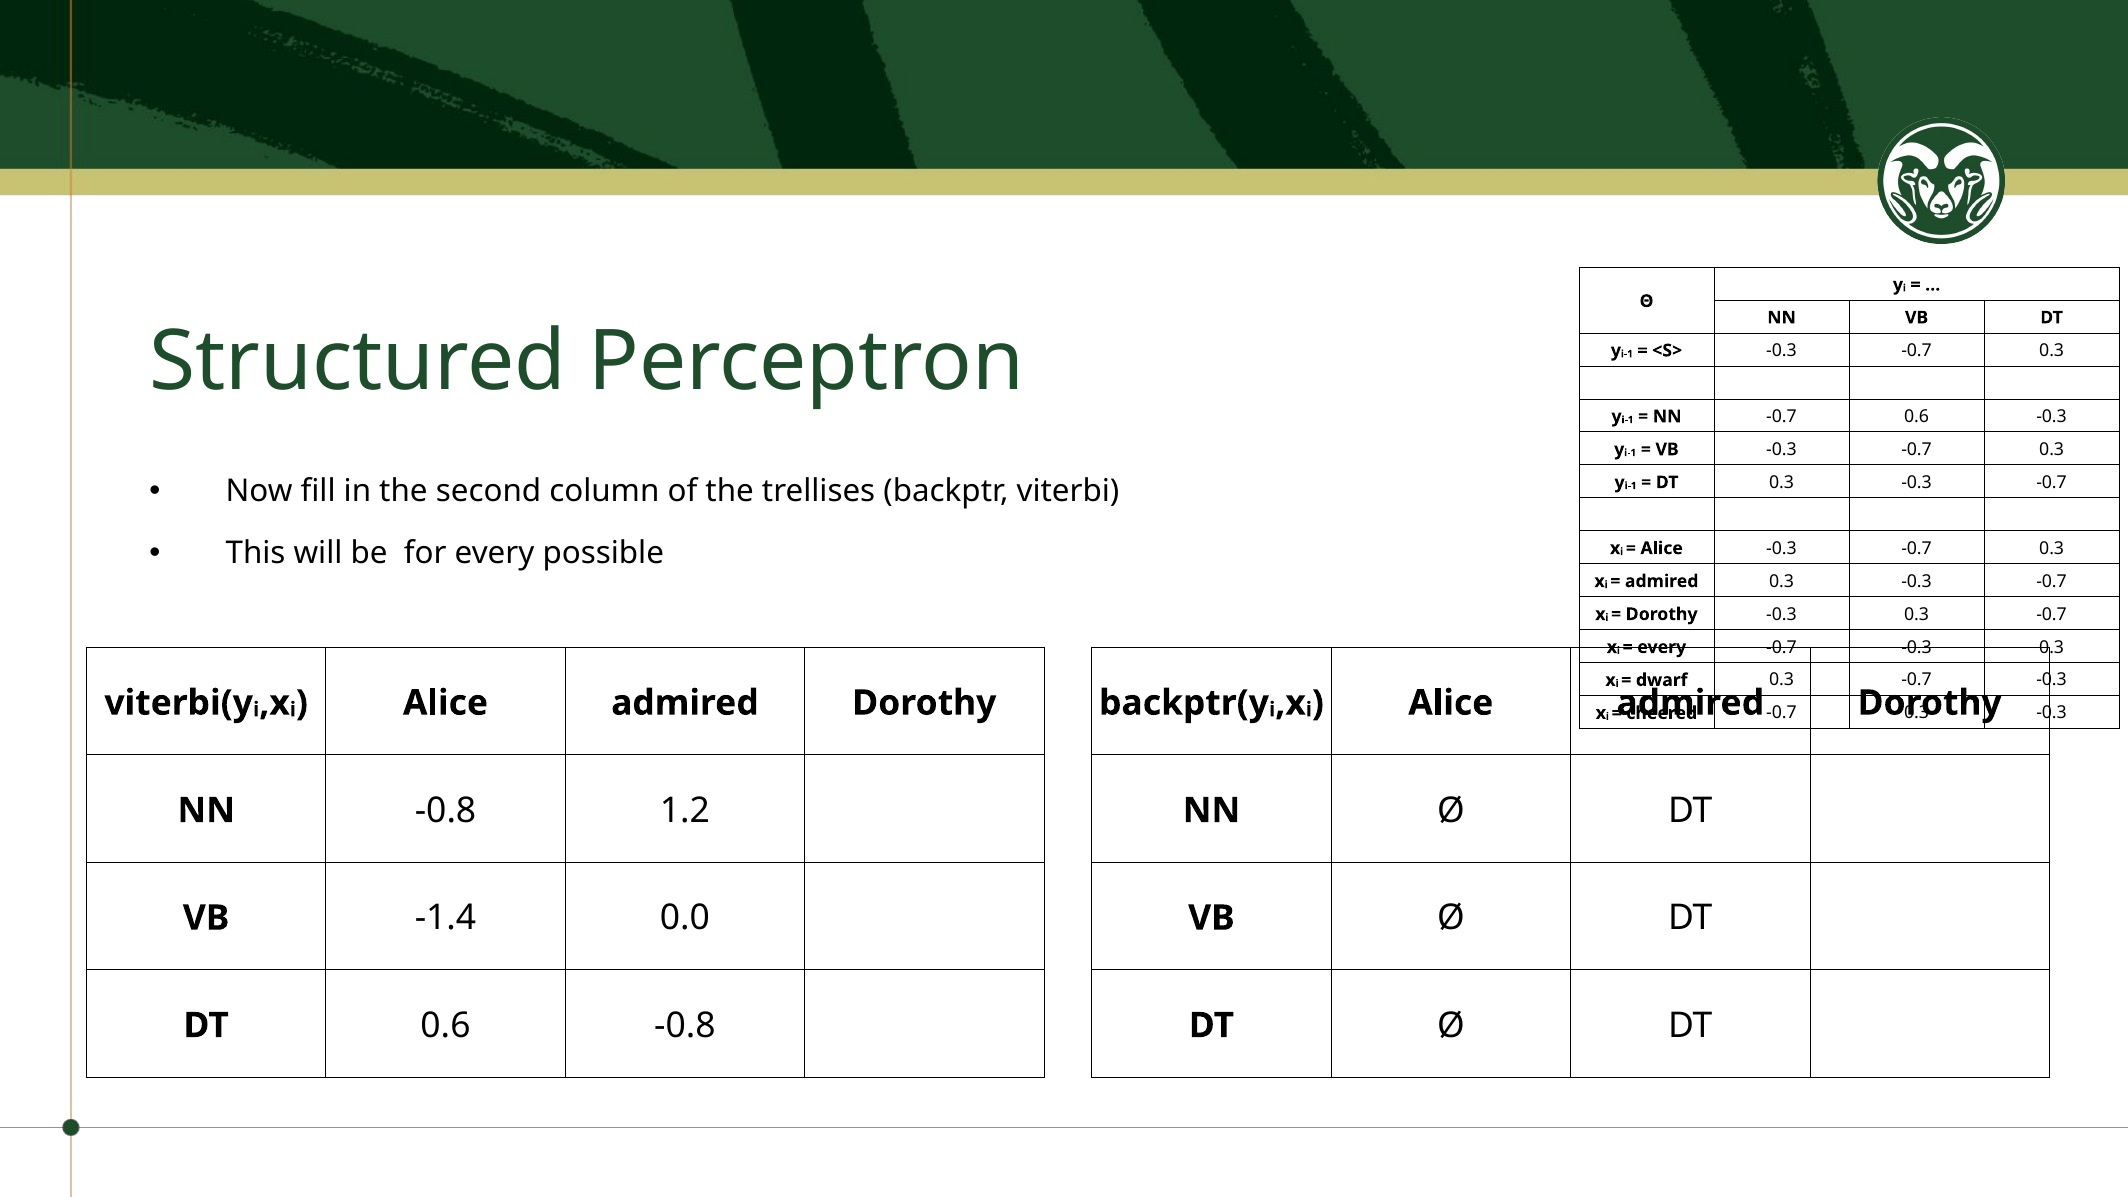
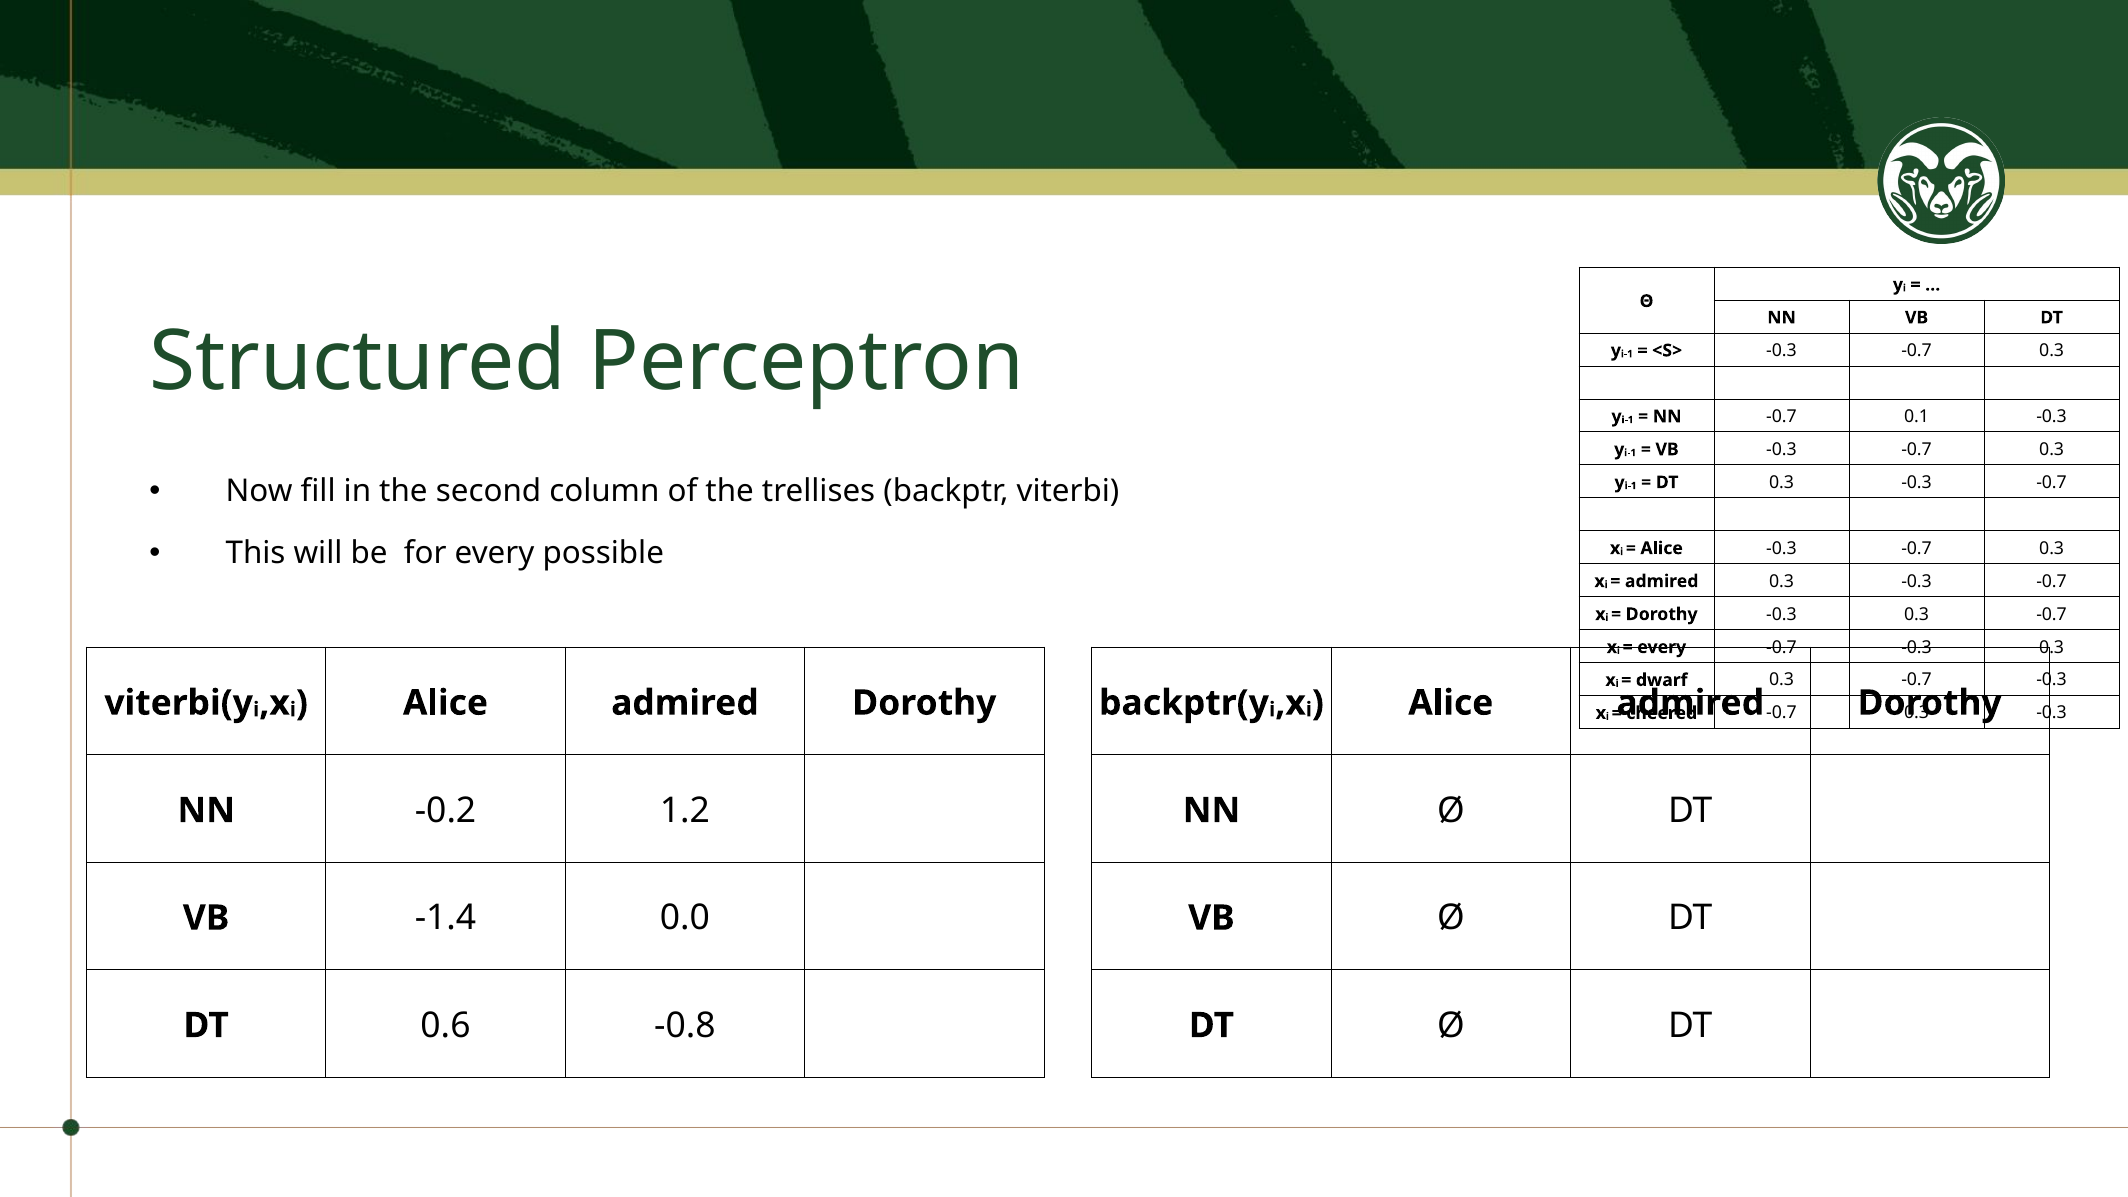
-0.7 0.6: 0.6 -> 0.1
NN -0.8: -0.8 -> -0.2
